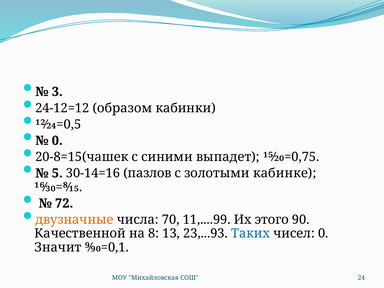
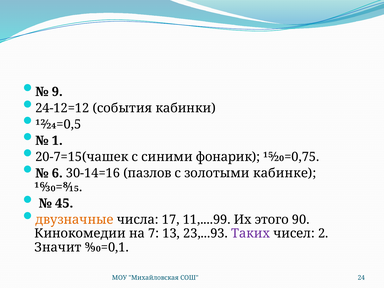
3: 3 -> 9
образом: образом -> события
0 at (57, 141): 0 -> 1
20-8=15(чашек: 20-8=15(чашек -> 20-7=15(чашек
выпадет: выпадет -> фонарик
5: 5 -> 6
72: 72 -> 45
70: 70 -> 17
Качественной: Качественной -> Кинокомедии
8: 8 -> 7
Таких colour: blue -> purple
чисел 0: 0 -> 2
